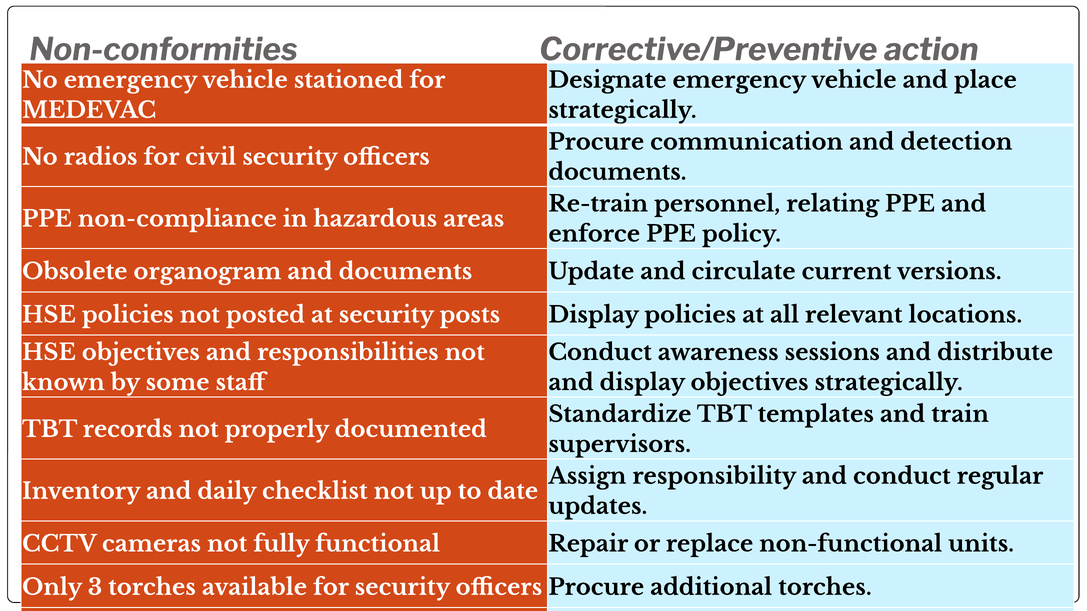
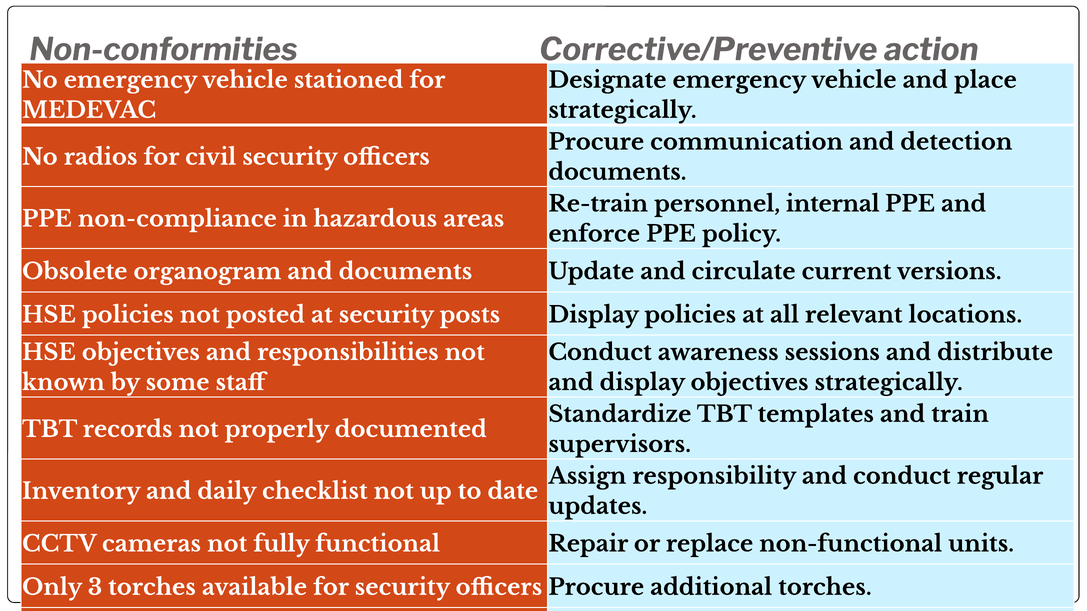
relating: relating -> internal
